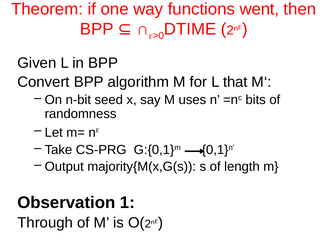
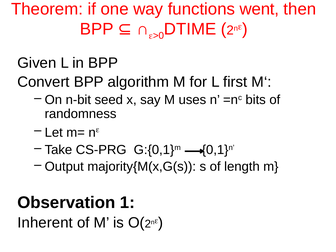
that: that -> first
Through: Through -> Inherent
